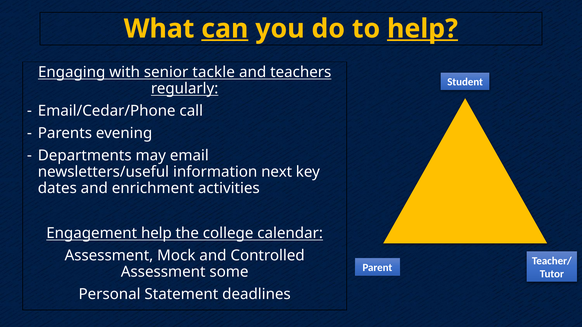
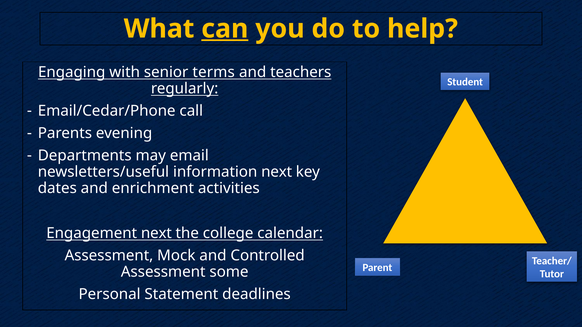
help at (422, 29) underline: present -> none
tackle: tackle -> terms
Engagement help: help -> next
